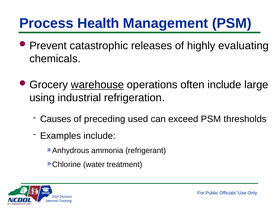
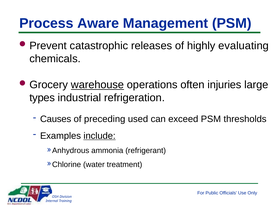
Health: Health -> Aware
often include: include -> injuries
using: using -> types
include at (100, 136) underline: none -> present
